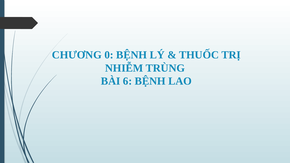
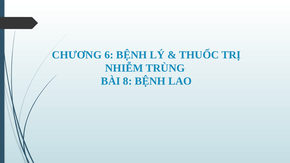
0: 0 -> 6
6: 6 -> 8
